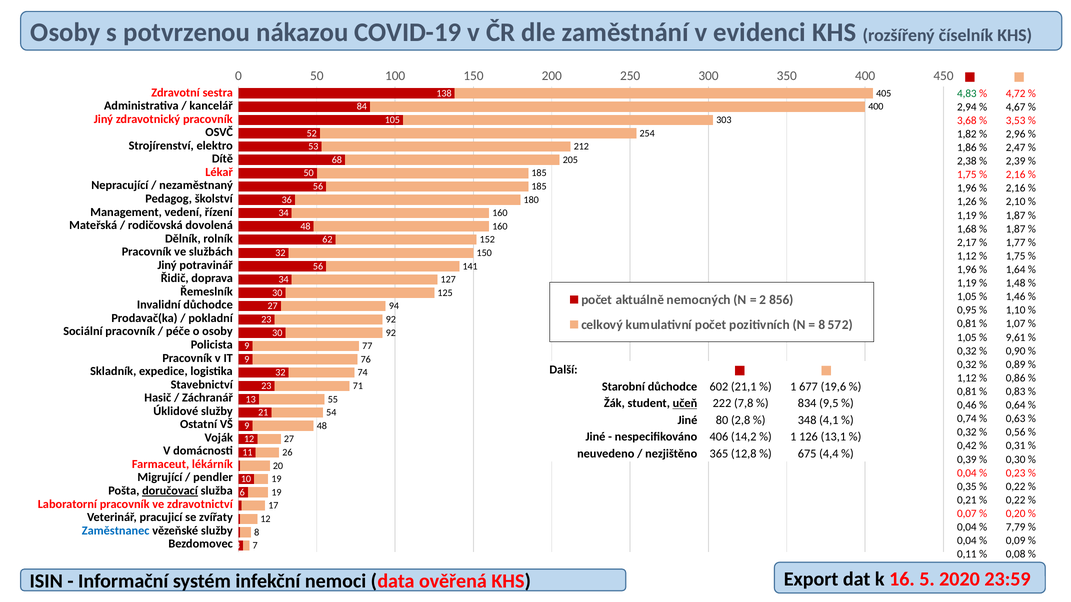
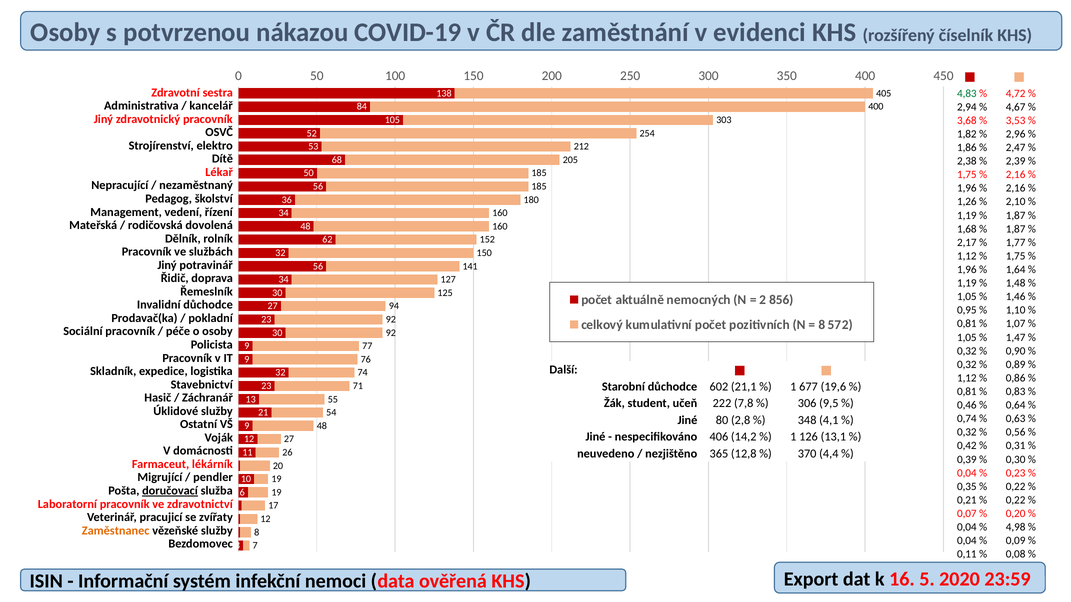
9,61: 9,61 -> 1,47
učeň underline: present -> none
834: 834 -> 306
675: 675 -> 370
7,79: 7,79 -> 4,98
Zaměstnanec colour: blue -> orange
